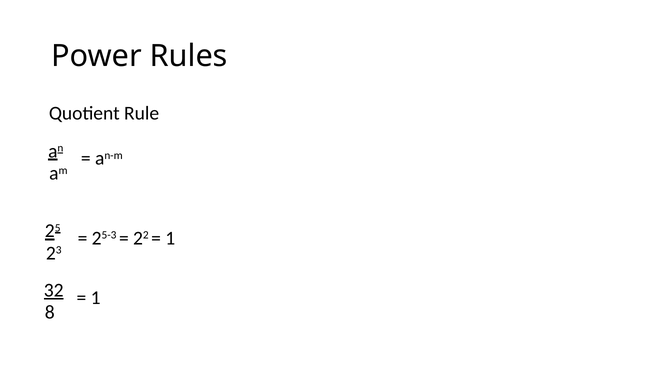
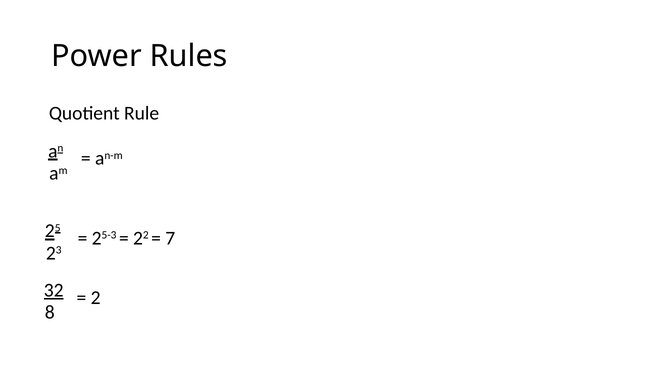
1 at (170, 238): 1 -> 7
1 at (96, 298): 1 -> 2
